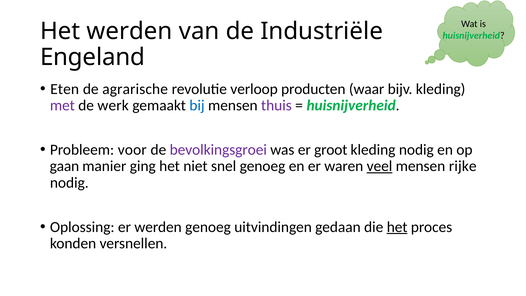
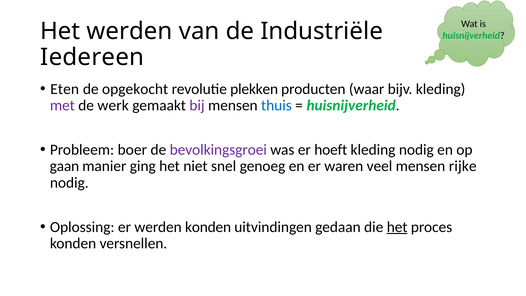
Engeland: Engeland -> Iedereen
agrarische: agrarische -> opgekocht
verloop: verloop -> plekken
bij colour: blue -> purple
thuis colour: purple -> blue
voor: voor -> boer
groot: groot -> hoeft
veel underline: present -> none
werden genoeg: genoeg -> konden
